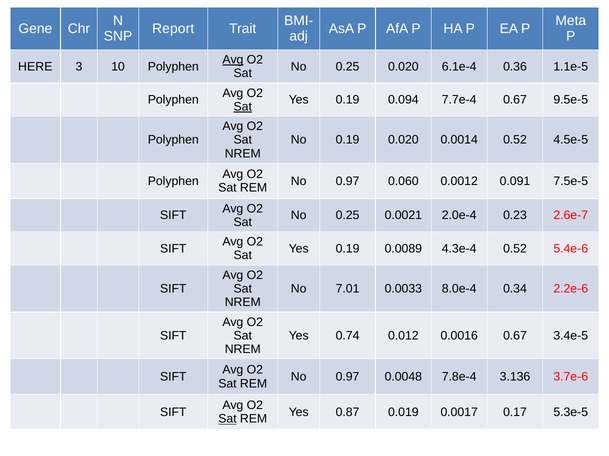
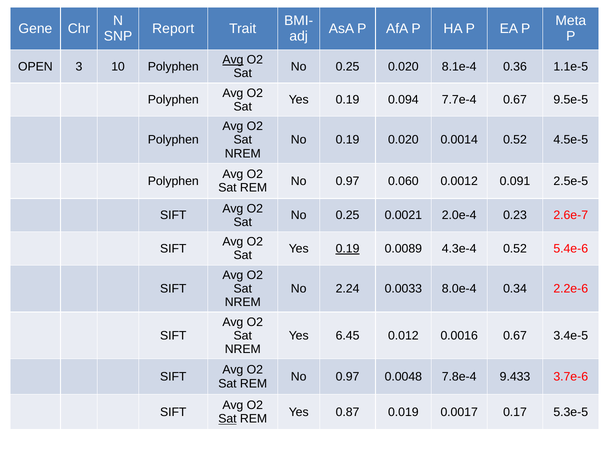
HERE: HERE -> OPEN
6.1e-4: 6.1e-4 -> 8.1e-4
Sat at (243, 107) underline: present -> none
7.5e-5: 7.5e-5 -> 2.5e-5
0.19 at (348, 249) underline: none -> present
7.01: 7.01 -> 2.24
0.74: 0.74 -> 6.45
3.136: 3.136 -> 9.433
